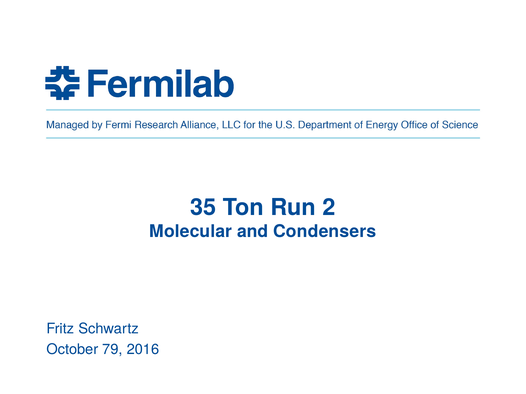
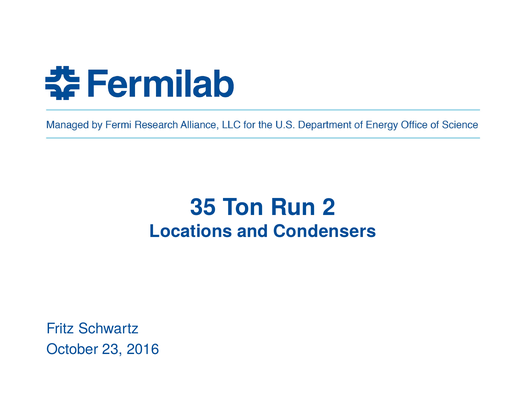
Molecular: Molecular -> Locations
79: 79 -> 23
